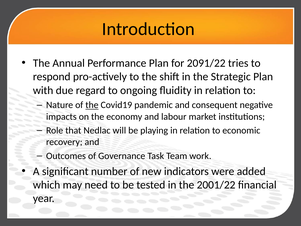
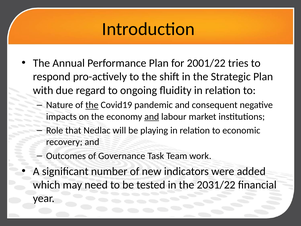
2091/22: 2091/22 -> 2001/22
and at (152, 116) underline: none -> present
2001/22: 2001/22 -> 2031/22
